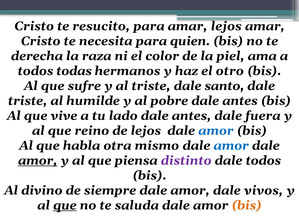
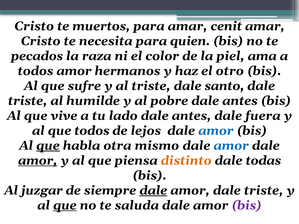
resucito: resucito -> muertos
amar lejos: lejos -> cenit
derecha: derecha -> pecados
todos todas: todas -> amor
que reino: reino -> todos
que at (48, 146) underline: none -> present
distinto colour: purple -> orange
dale todos: todos -> todas
divino: divino -> juzgar
dale at (153, 191) underline: none -> present
amor dale vivos: vivos -> triste
bis at (247, 206) colour: orange -> purple
